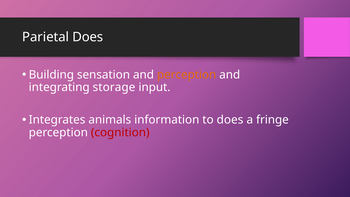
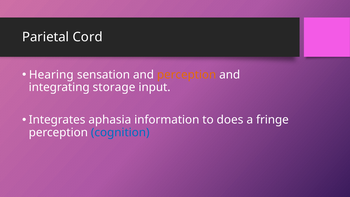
Parietal Does: Does -> Cord
Building: Building -> Hearing
animals: animals -> aphasia
cognition colour: red -> blue
